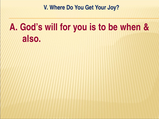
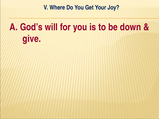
when: when -> down
also: also -> give
